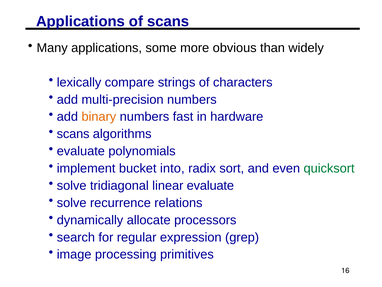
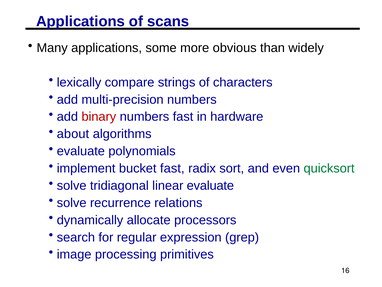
binary colour: orange -> red
scans at (73, 134): scans -> about
bucket into: into -> fast
